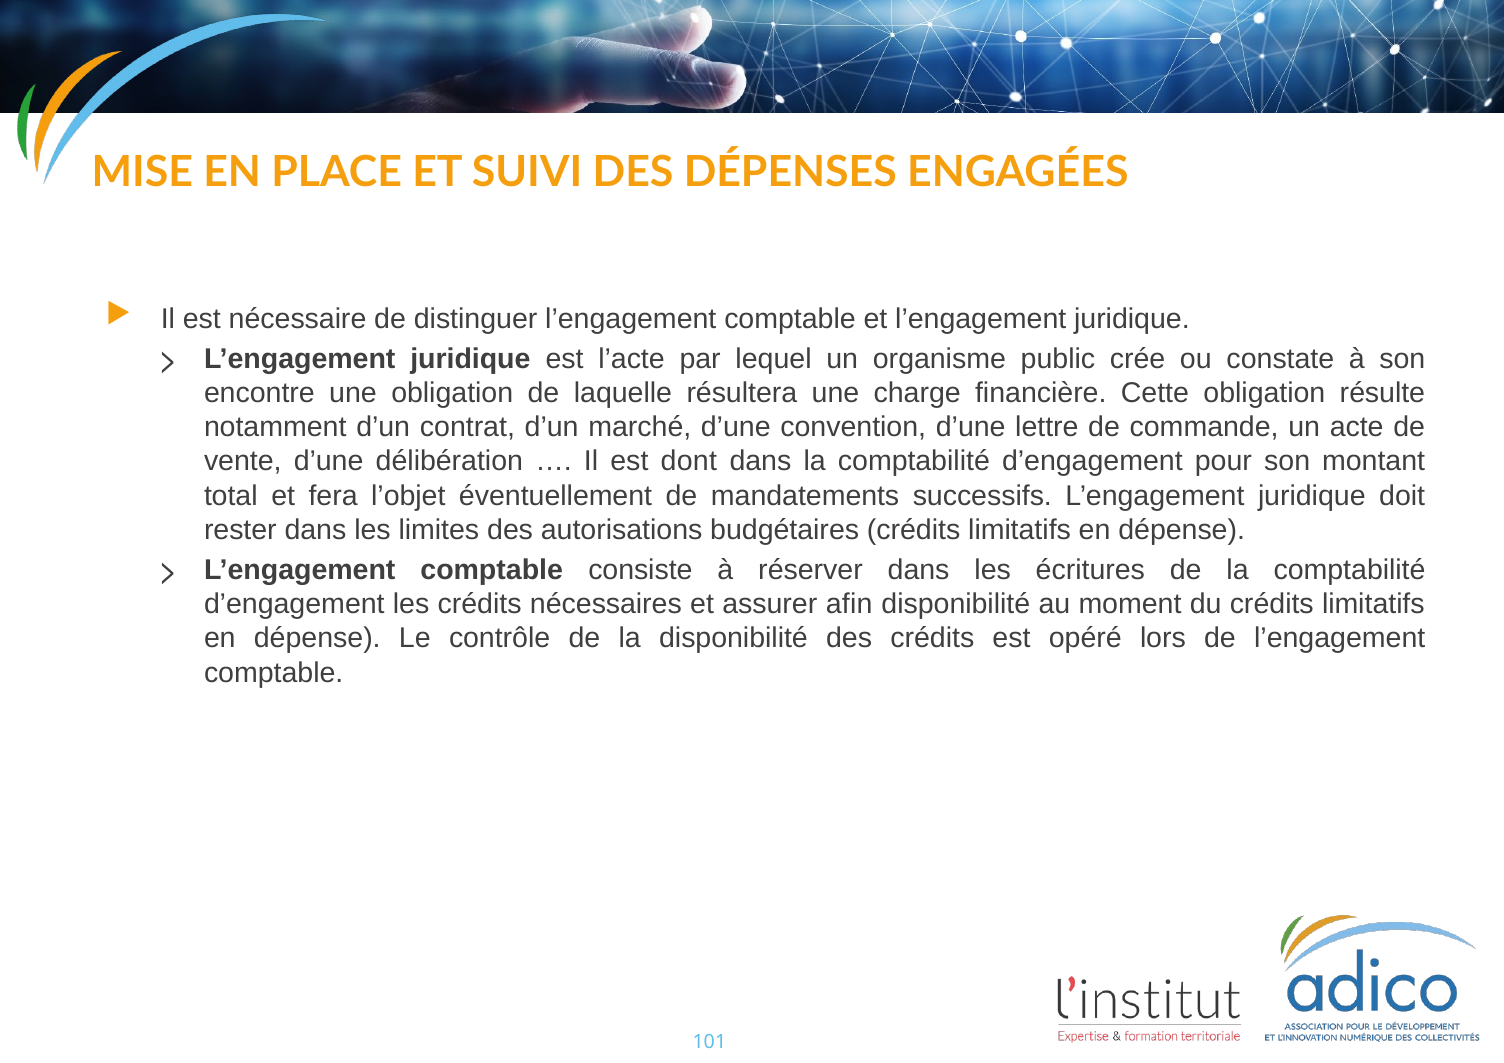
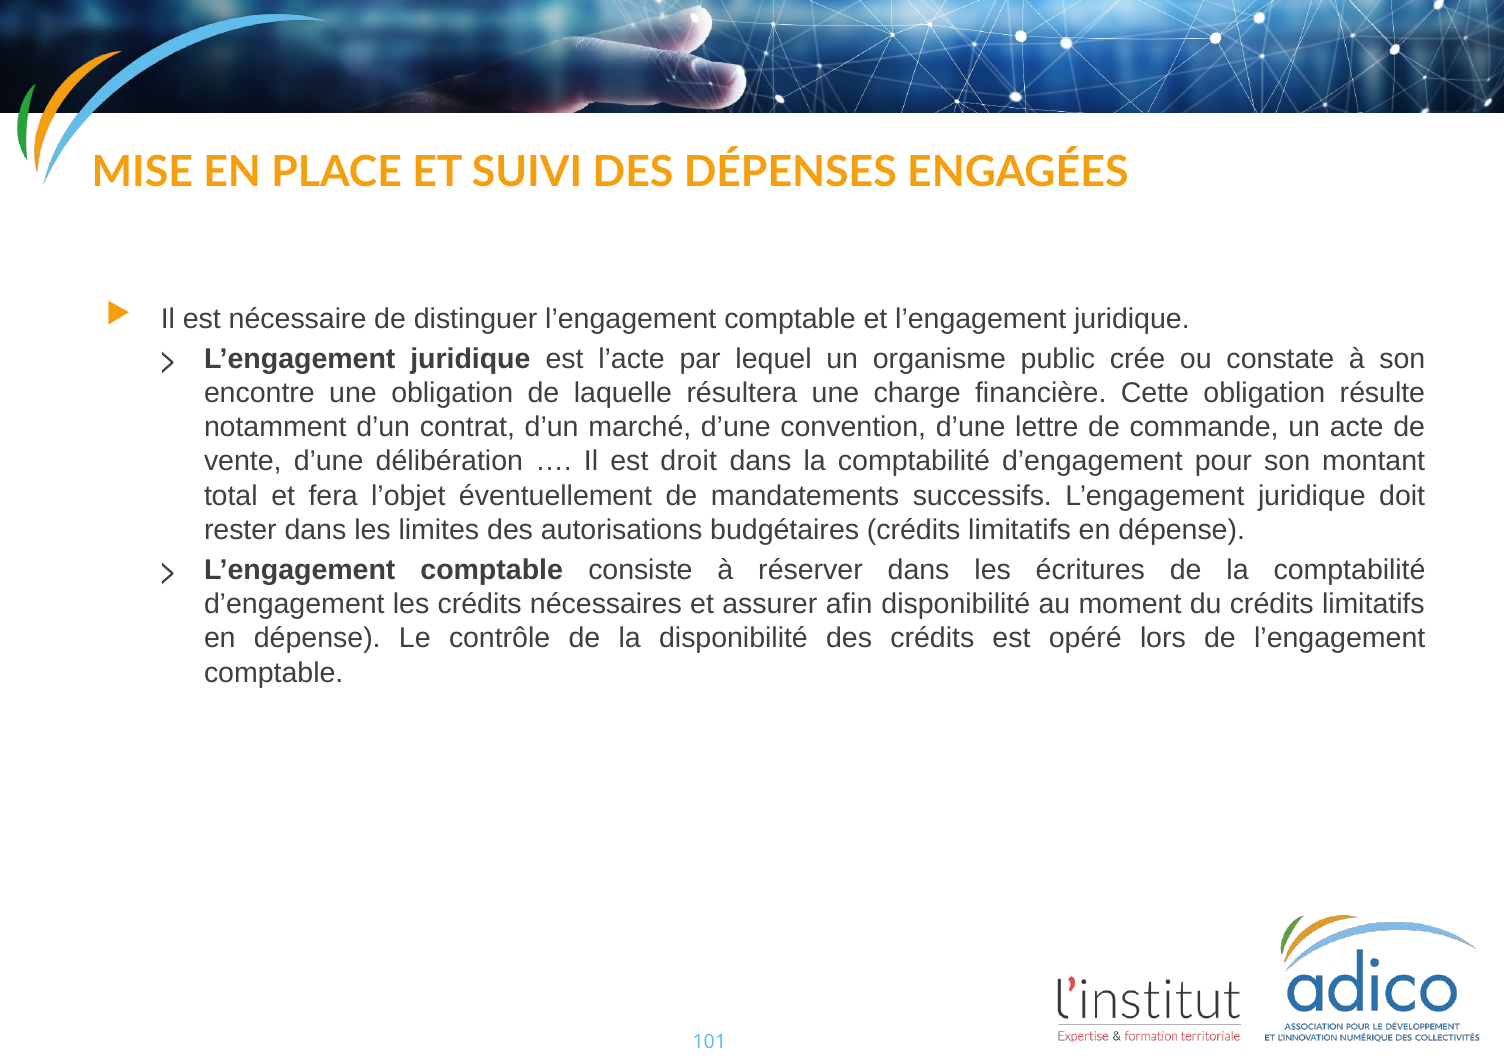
dont: dont -> droit
